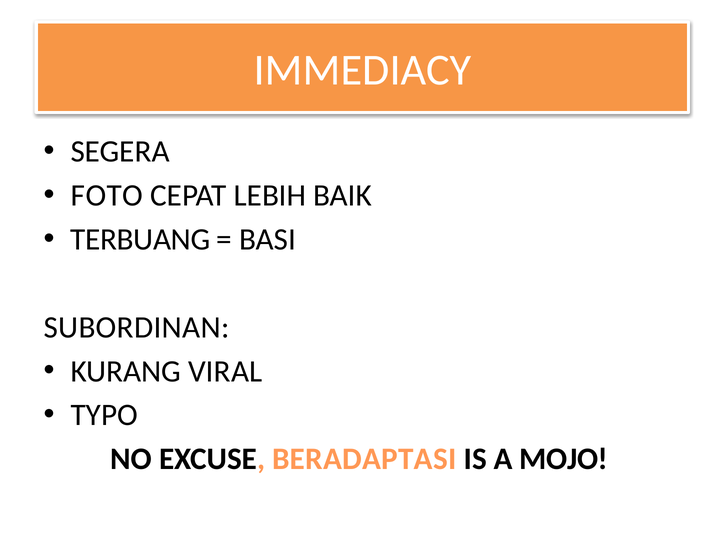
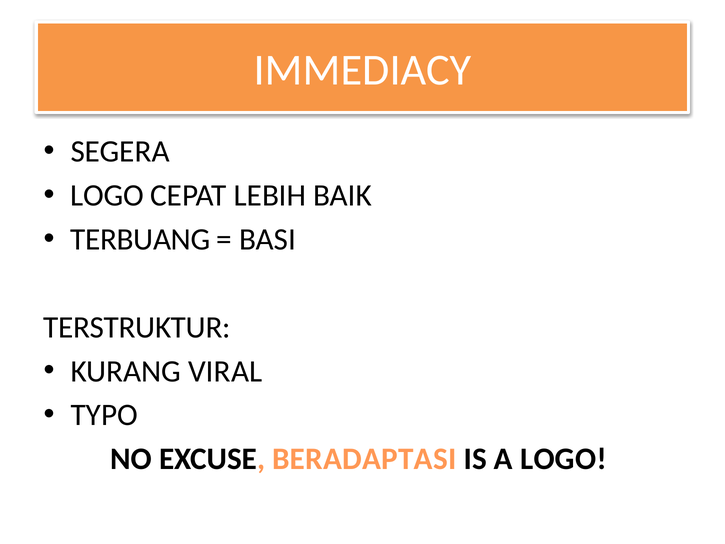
FOTO at (107, 195): FOTO -> LOGO
SUBORDINAN: SUBORDINAN -> TERSTRUKTUR
A MOJO: MOJO -> LOGO
